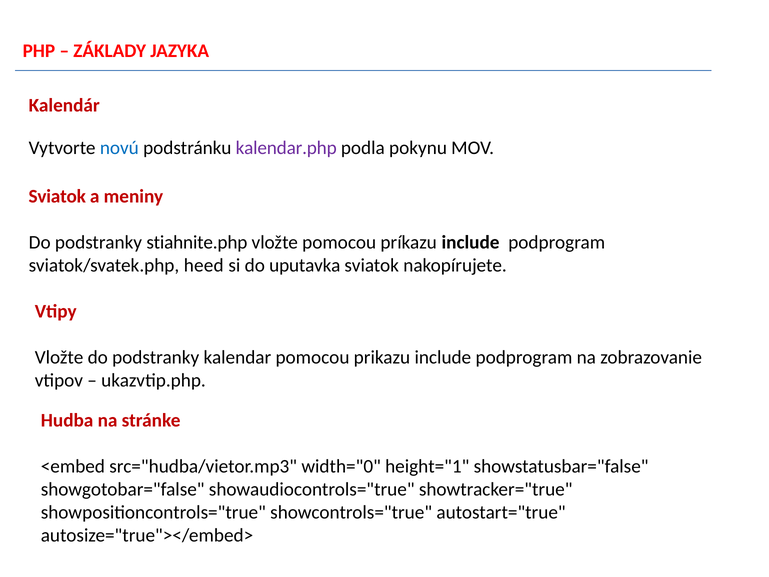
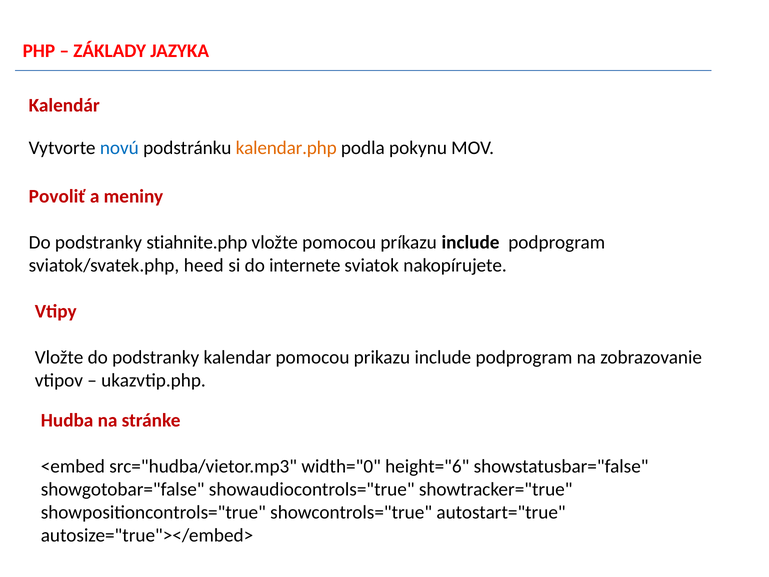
kalendar.php colour: purple -> orange
Sviatok at (57, 196): Sviatok -> Povoliť
uputavka: uputavka -> internete
height="1: height="1 -> height="6
